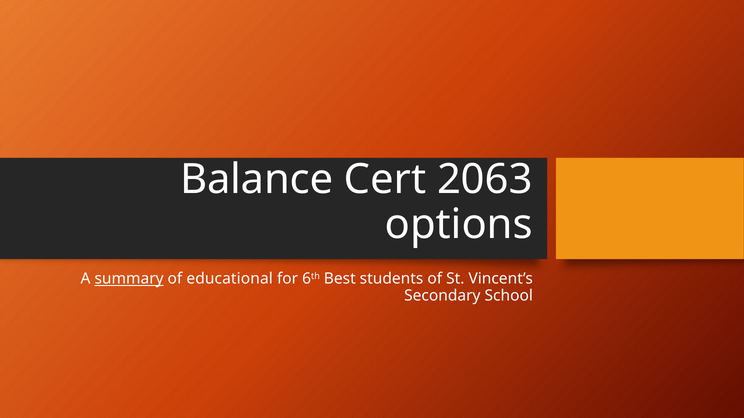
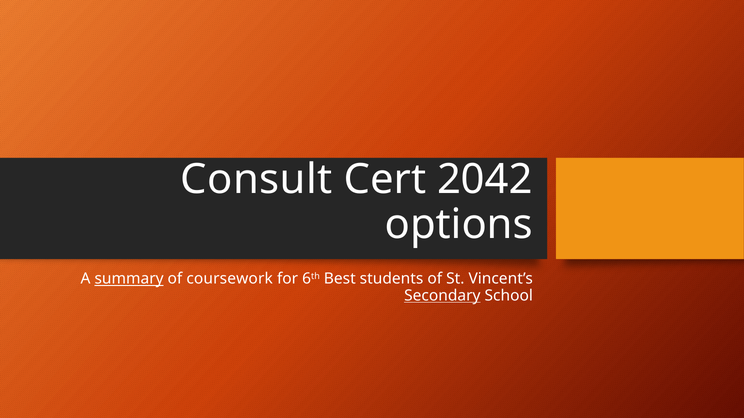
Balance: Balance -> Consult
2063: 2063 -> 2042
educational: educational -> coursework
Secondary underline: none -> present
